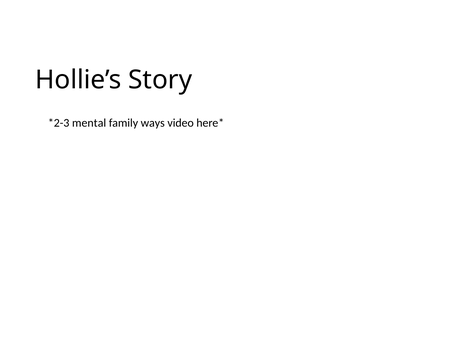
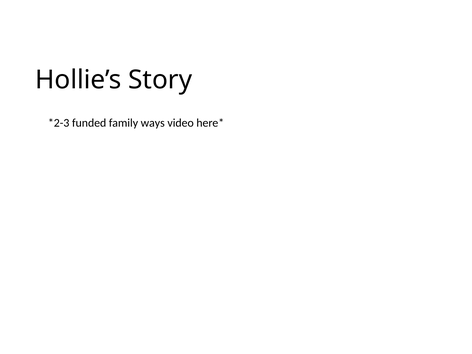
mental: mental -> funded
